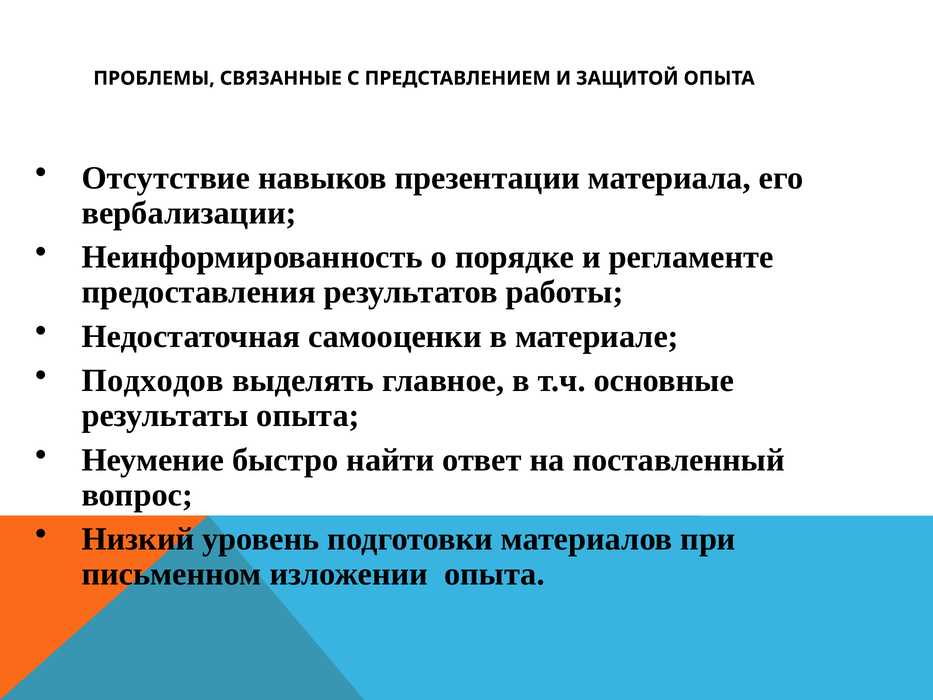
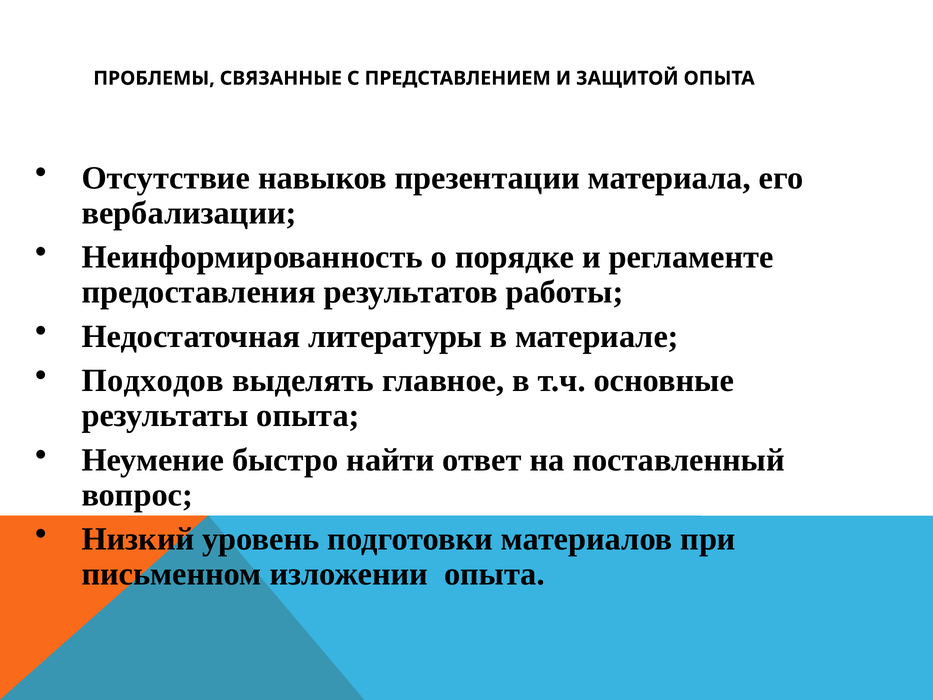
самооценки: самооценки -> литературы
